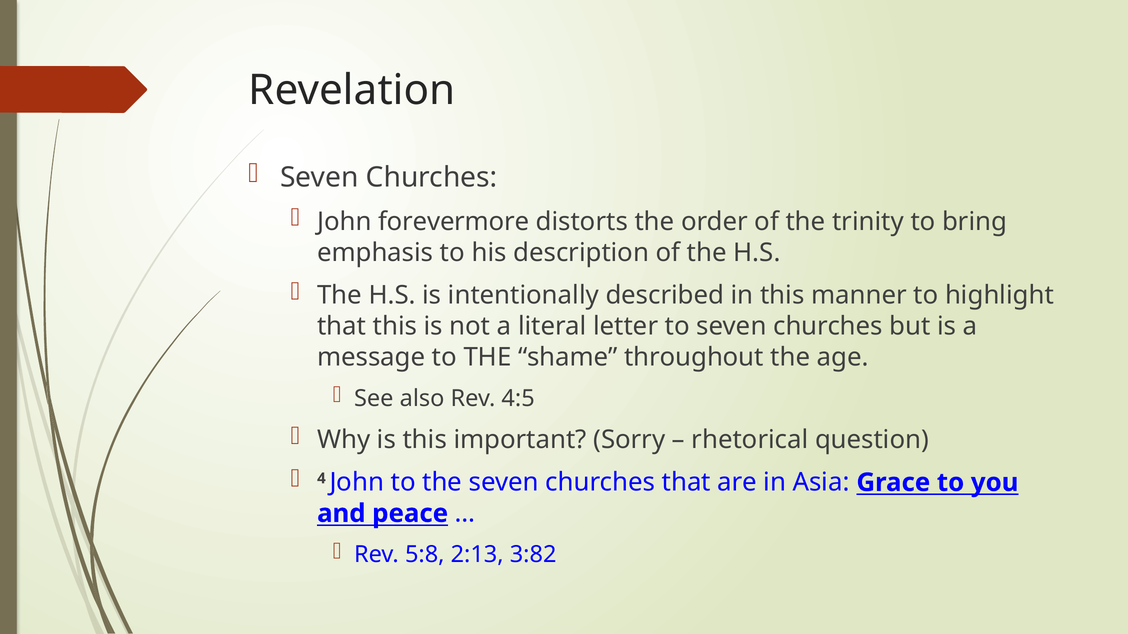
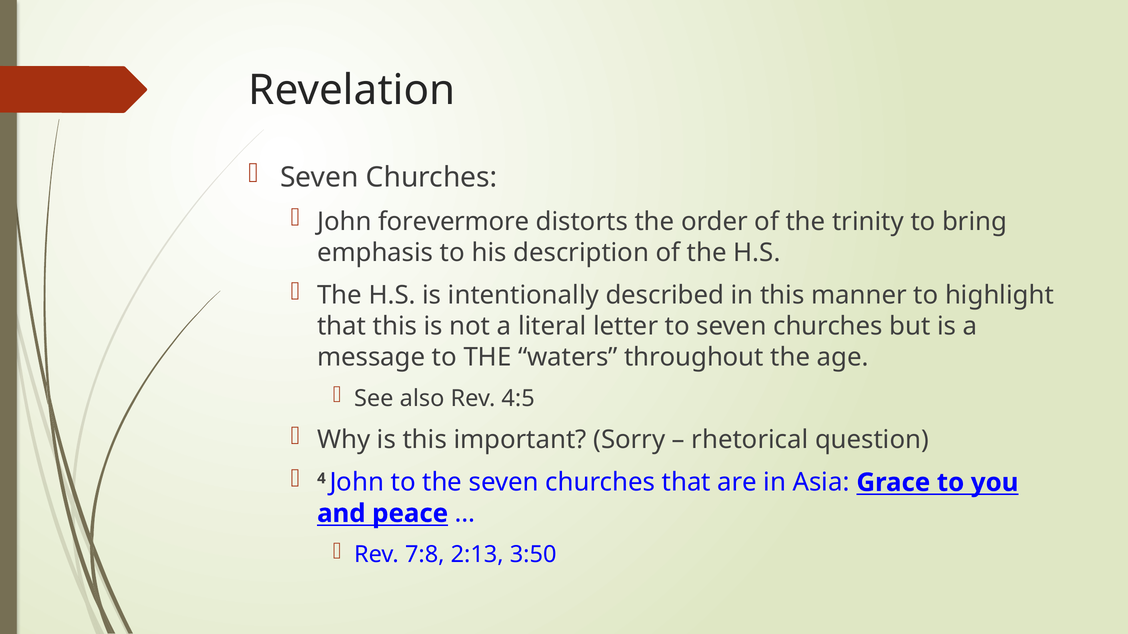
shame: shame -> waters
5:8: 5:8 -> 7:8
3:82: 3:82 -> 3:50
